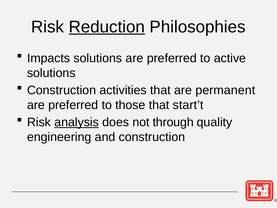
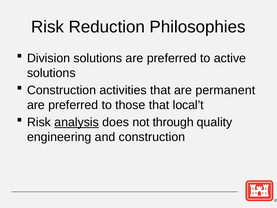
Reduction underline: present -> none
Impacts: Impacts -> Division
start’t: start’t -> local’t
